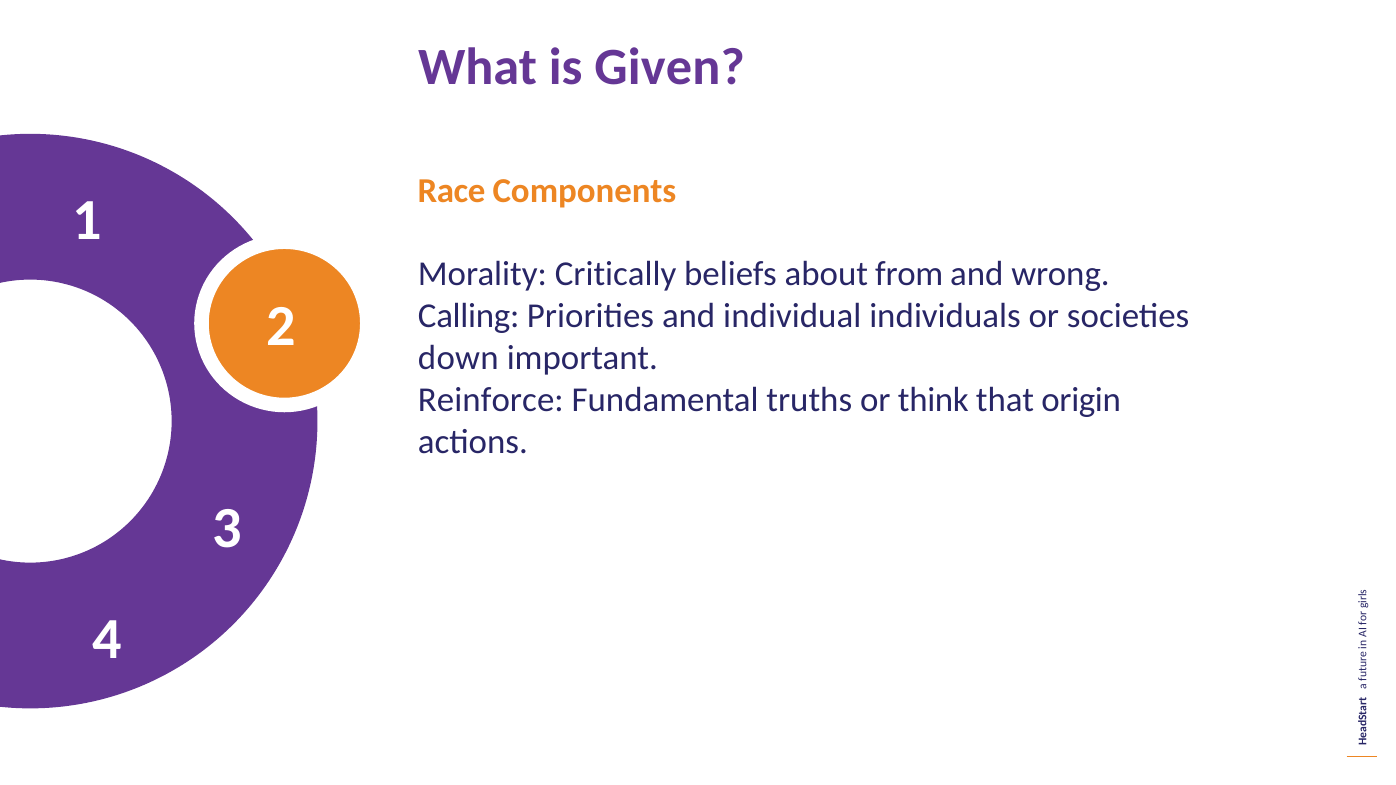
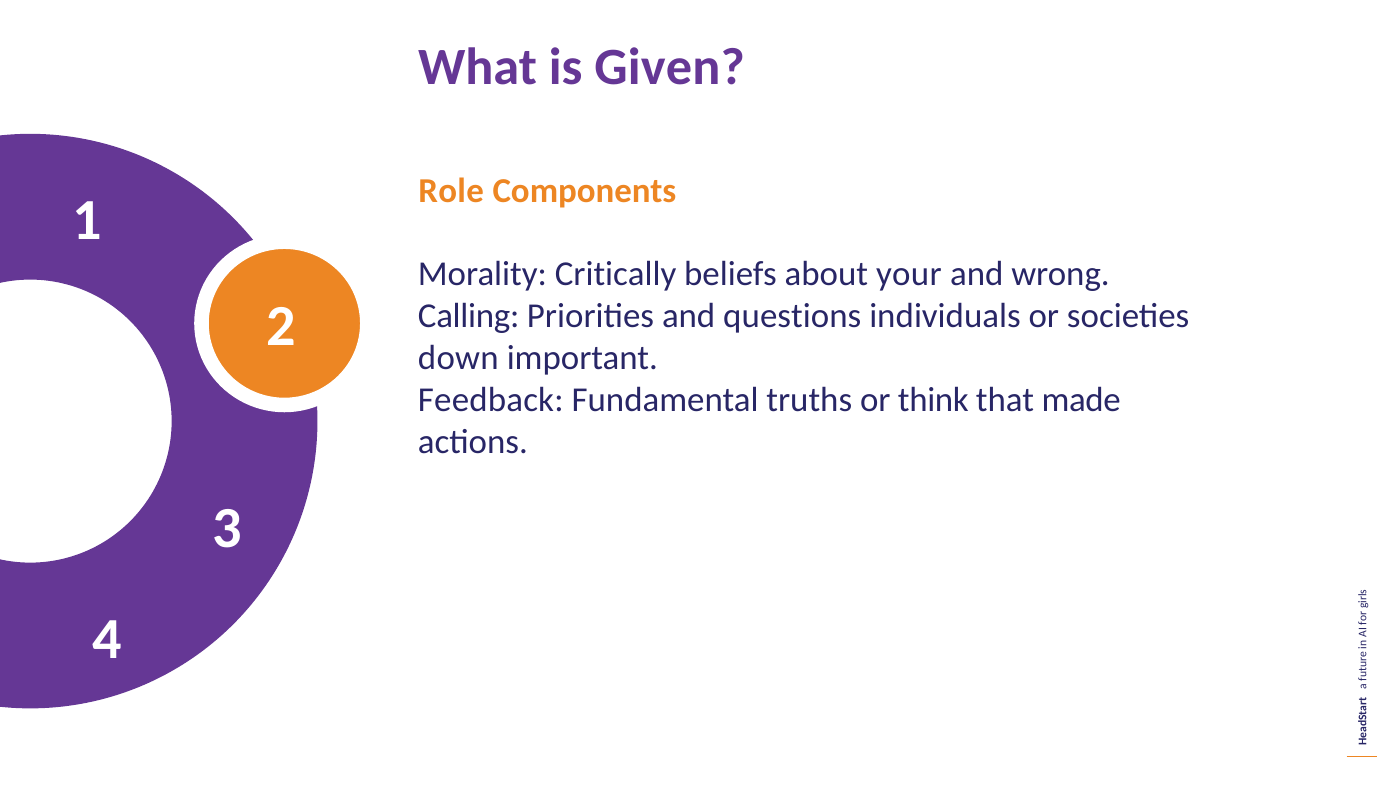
Race: Race -> Role
from: from -> your
individual: individual -> questions
Reinforce: Reinforce -> Feedback
origin: origin -> made
